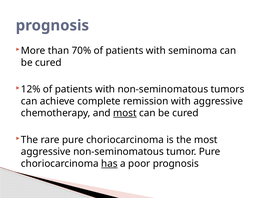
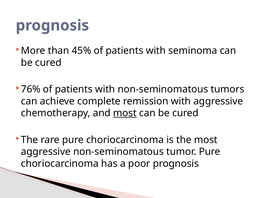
70%: 70% -> 45%
12%: 12% -> 76%
has underline: present -> none
